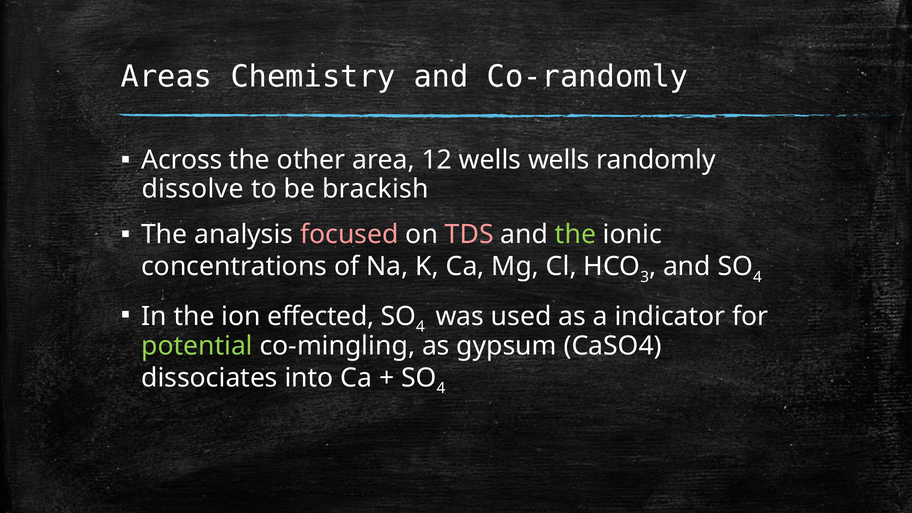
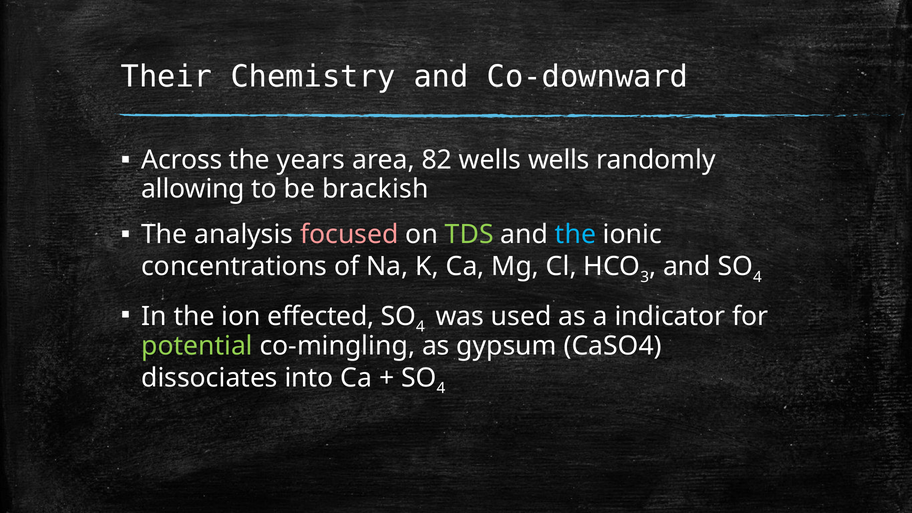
Areas: Areas -> Their
Co-randomly: Co-randomly -> Co-downward
other: other -> years
12: 12 -> 82
dissolve: dissolve -> allowing
TDS colour: pink -> light green
the at (576, 235) colour: light green -> light blue
